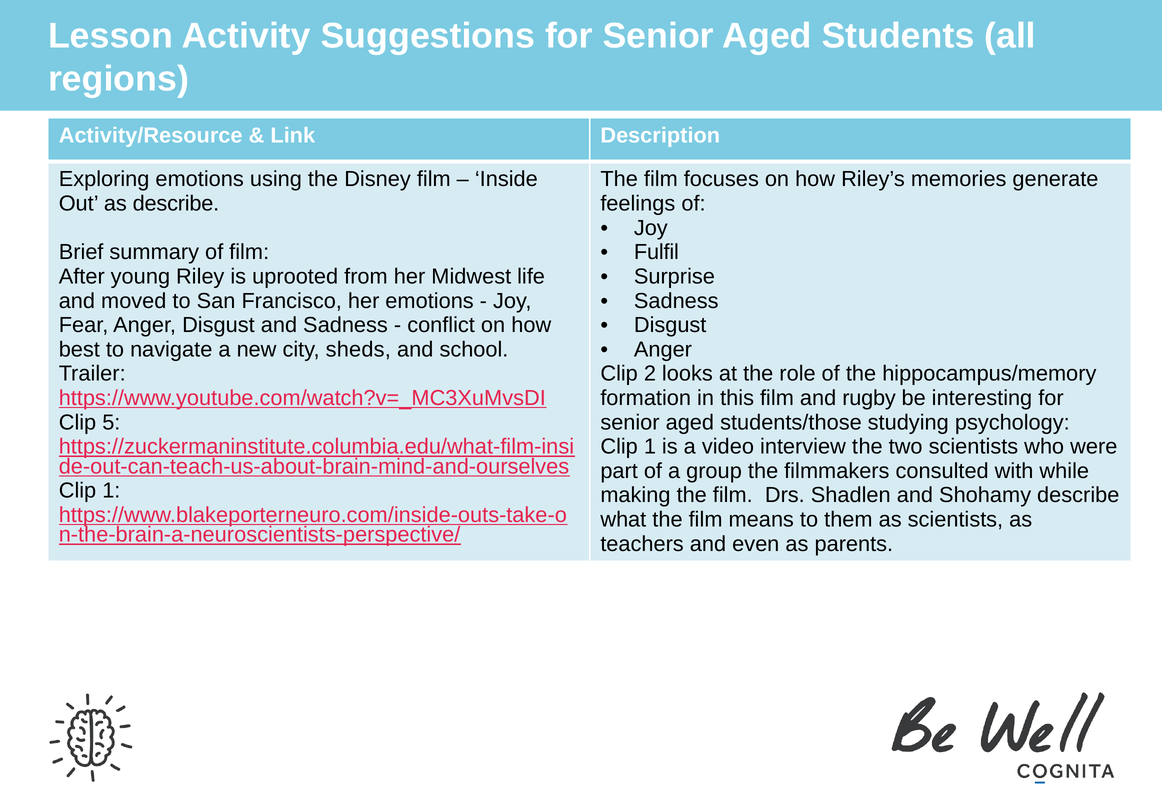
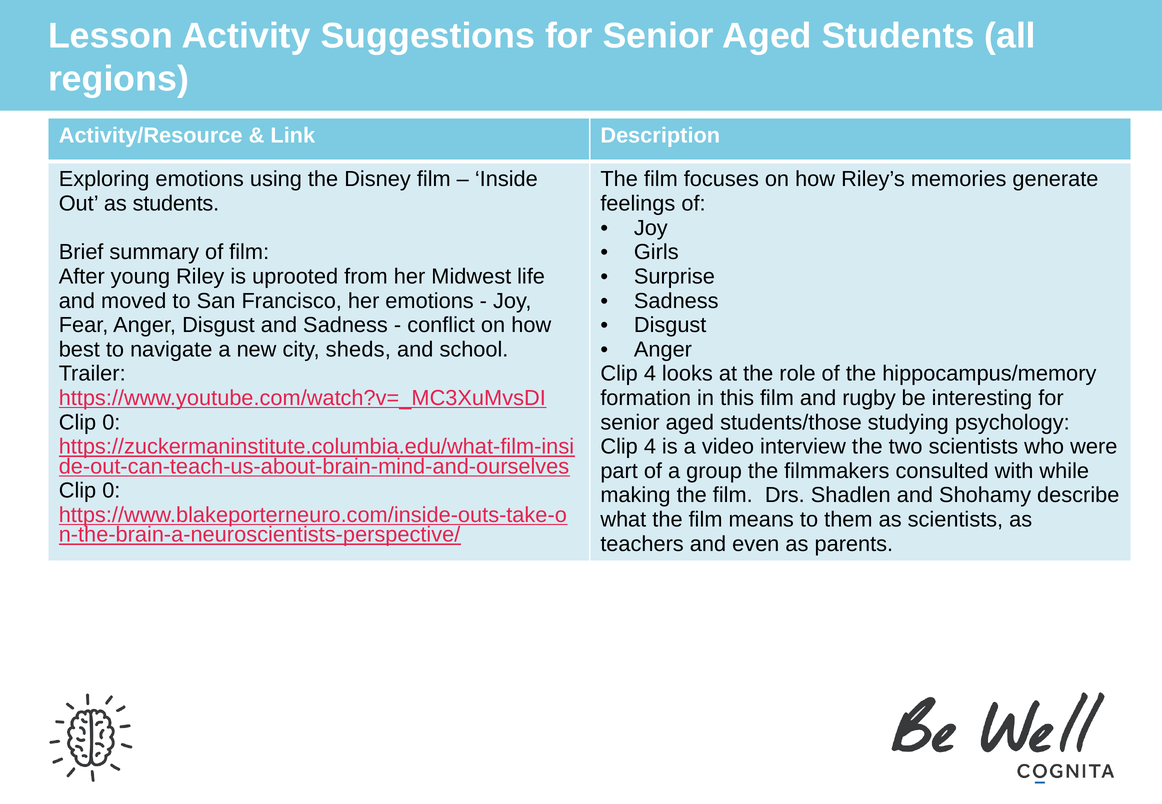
as describe: describe -> students
Fulfil: Fulfil -> Girls
2 at (650, 374): 2 -> 4
5 at (111, 423): 5 -> 0
1 at (650, 447): 1 -> 4
1 at (111, 491): 1 -> 0
